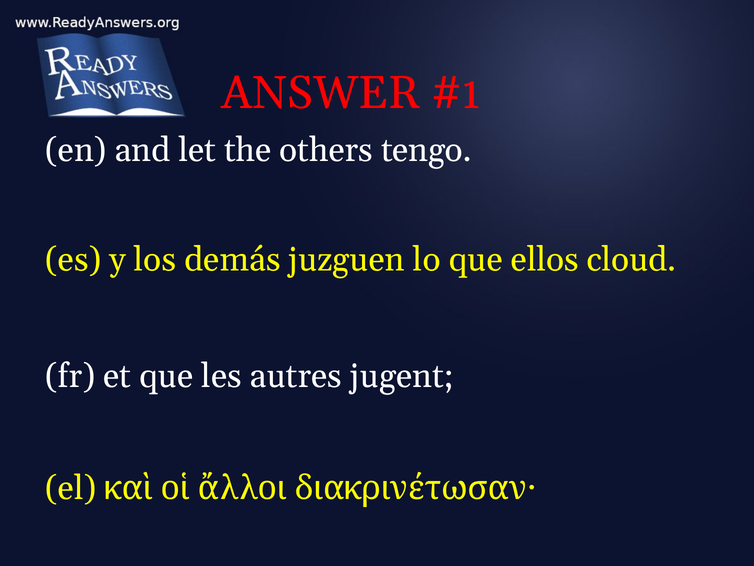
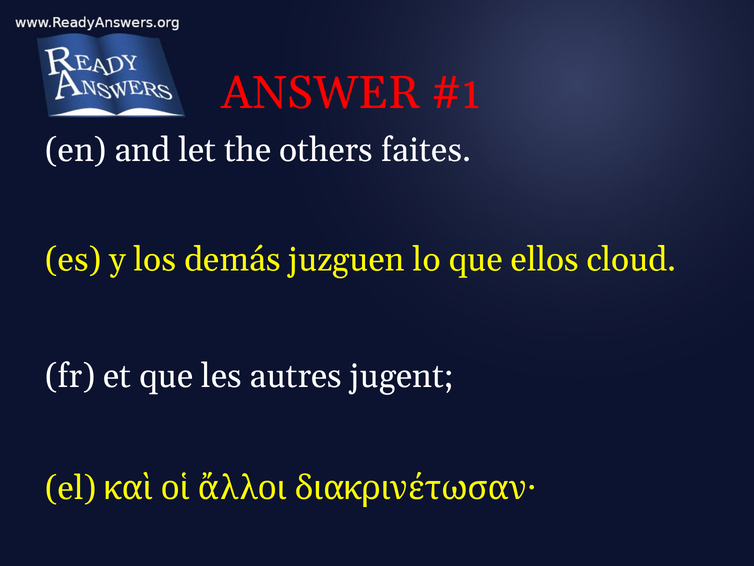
tengo: tengo -> faites
